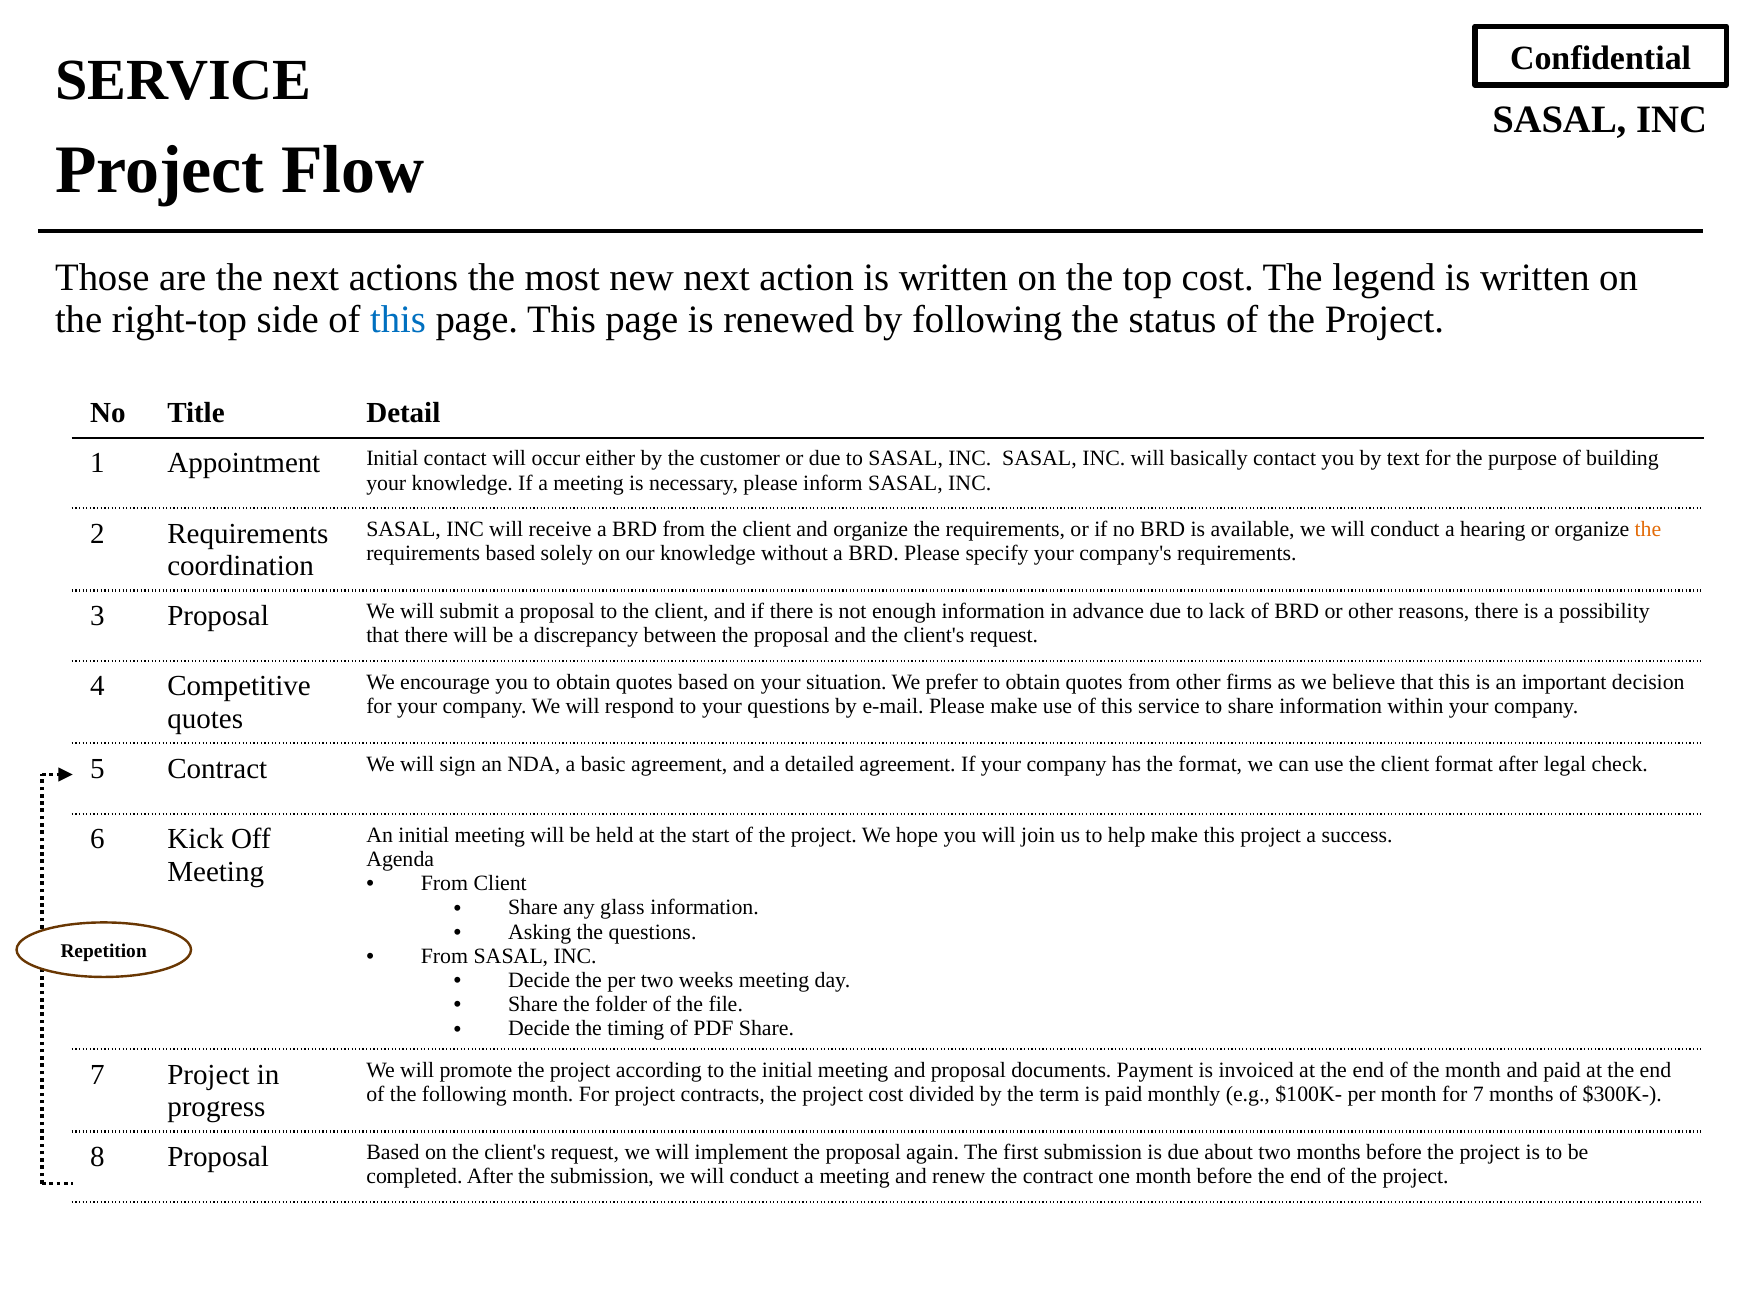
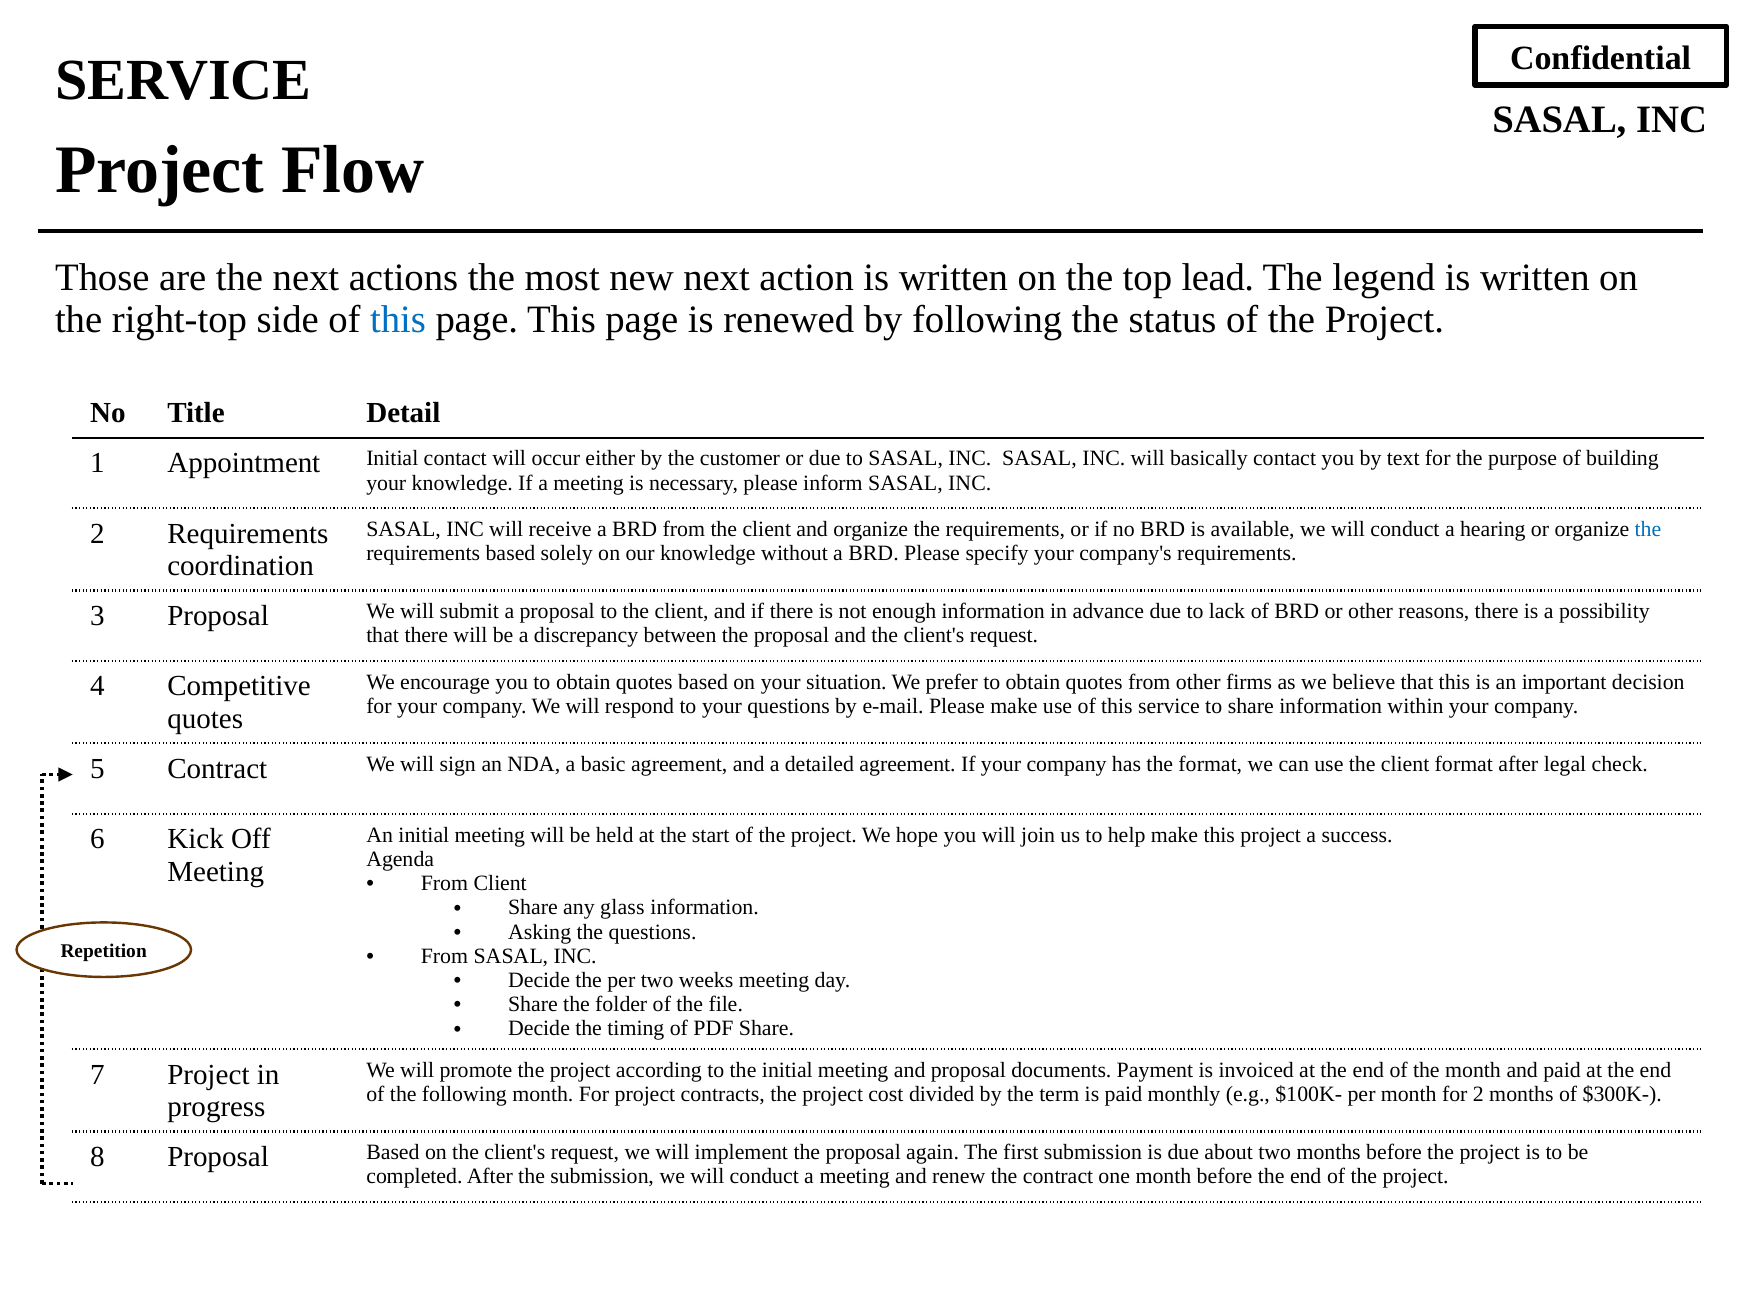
top cost: cost -> lead
the at (1648, 529) colour: orange -> blue
for 7: 7 -> 2
